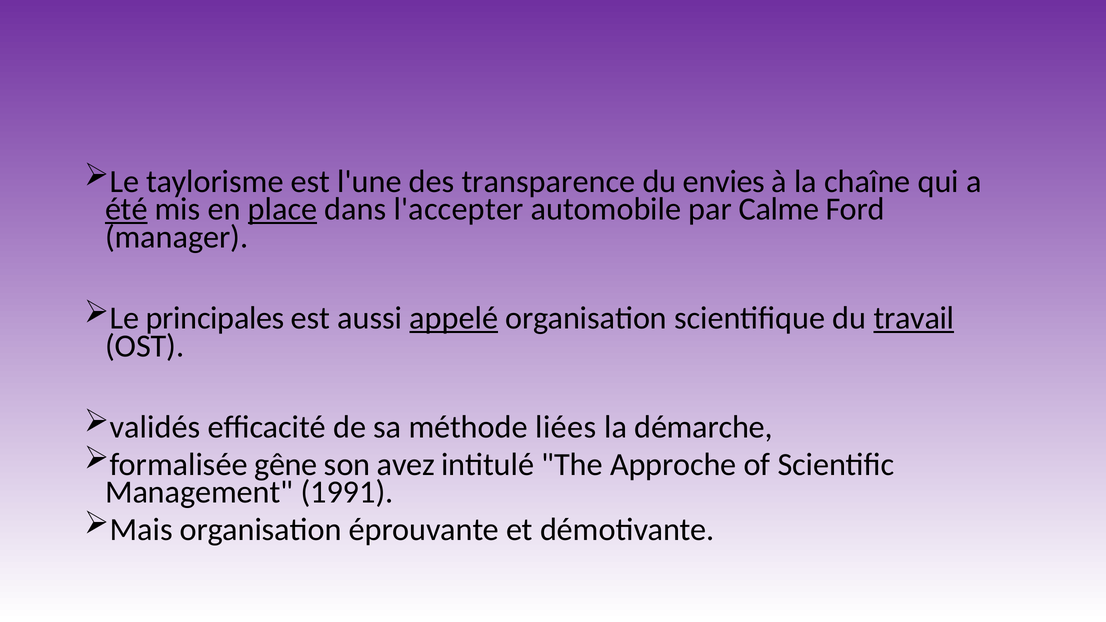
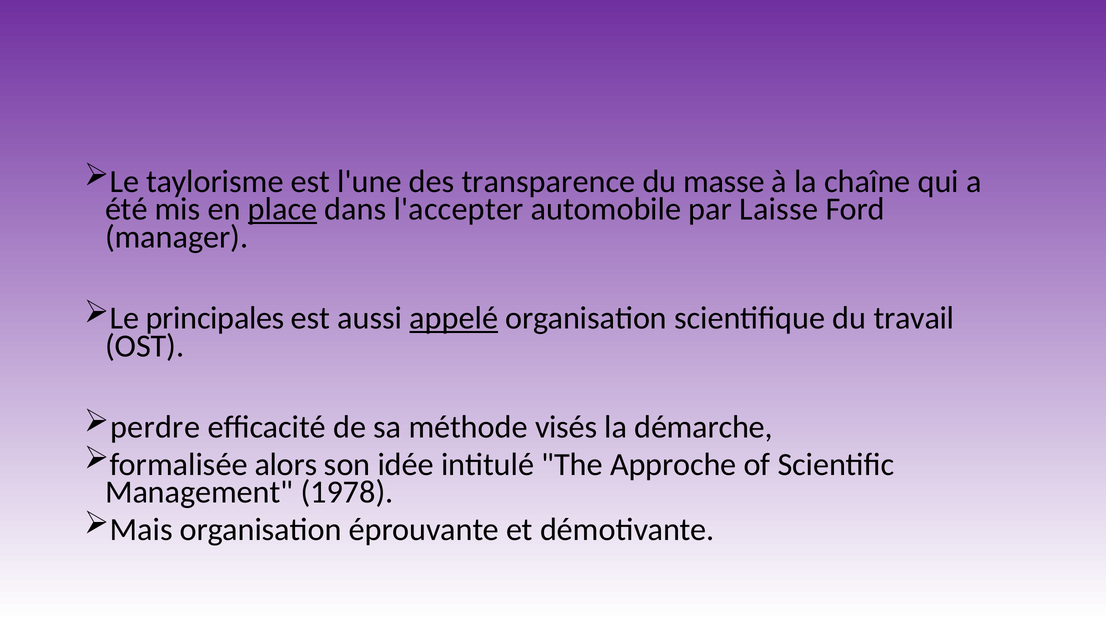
envies: envies -> masse
été underline: present -> none
Calme: Calme -> Laisse
travail underline: present -> none
validés: validés -> perdre
liées: liées -> visés
gêne: gêne -> alors
avez: avez -> idée
1991: 1991 -> 1978
